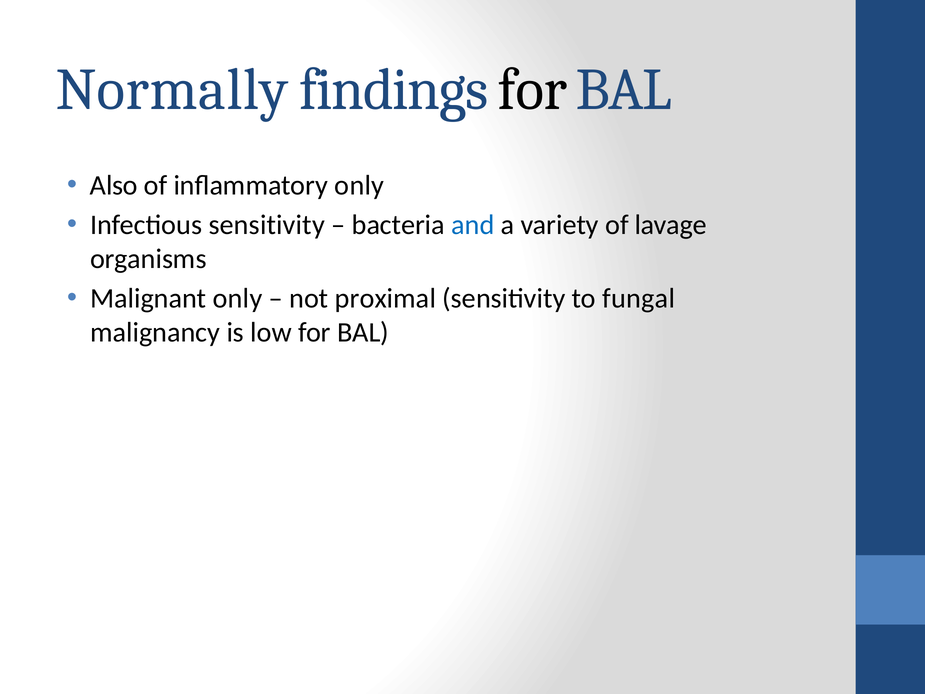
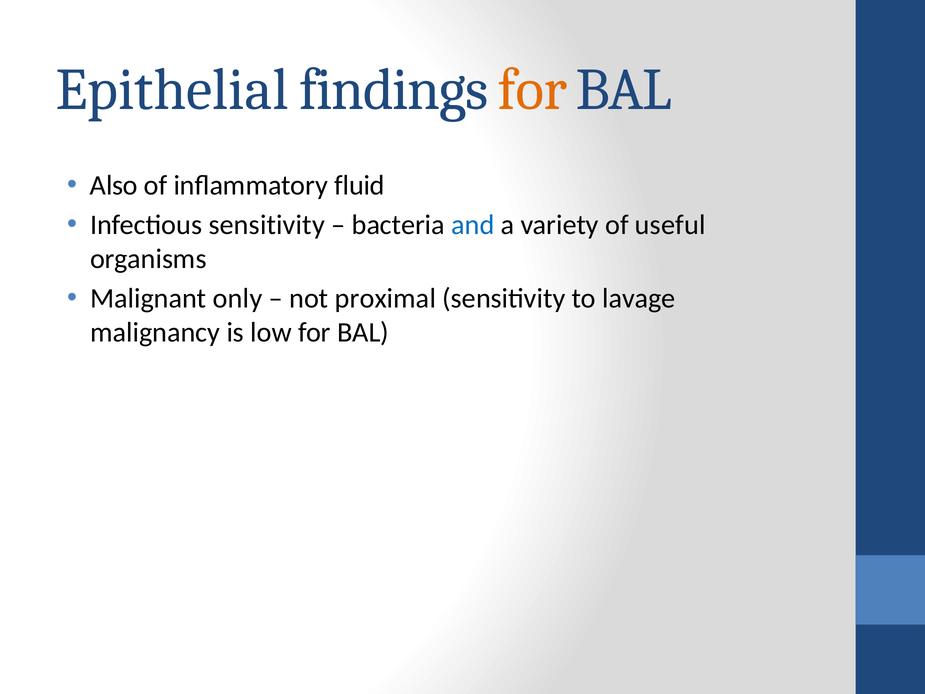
Normally: Normally -> Epithelial
for at (532, 90) colour: black -> orange
inflammatory only: only -> fluid
lavage: lavage -> useful
fungal: fungal -> lavage
